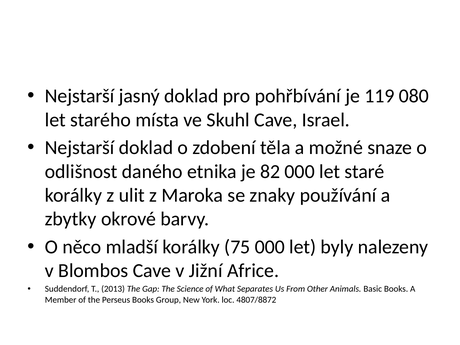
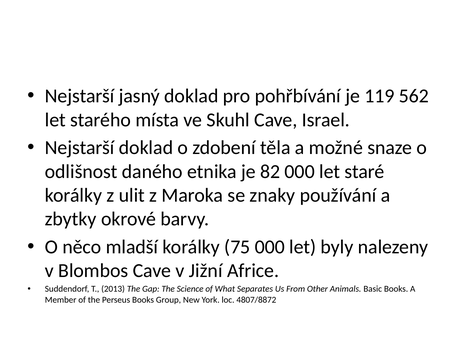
080: 080 -> 562
